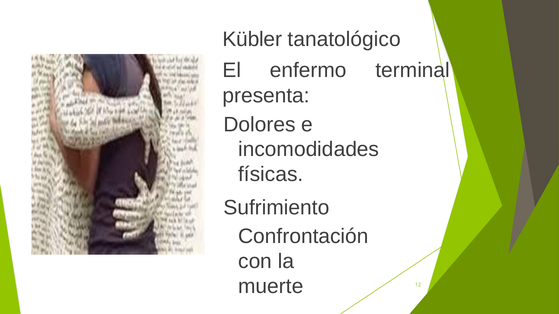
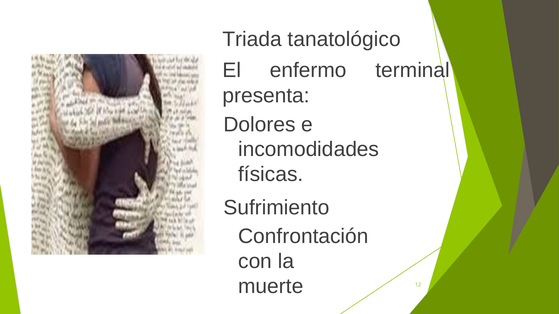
Kübler: Kübler -> Triada
